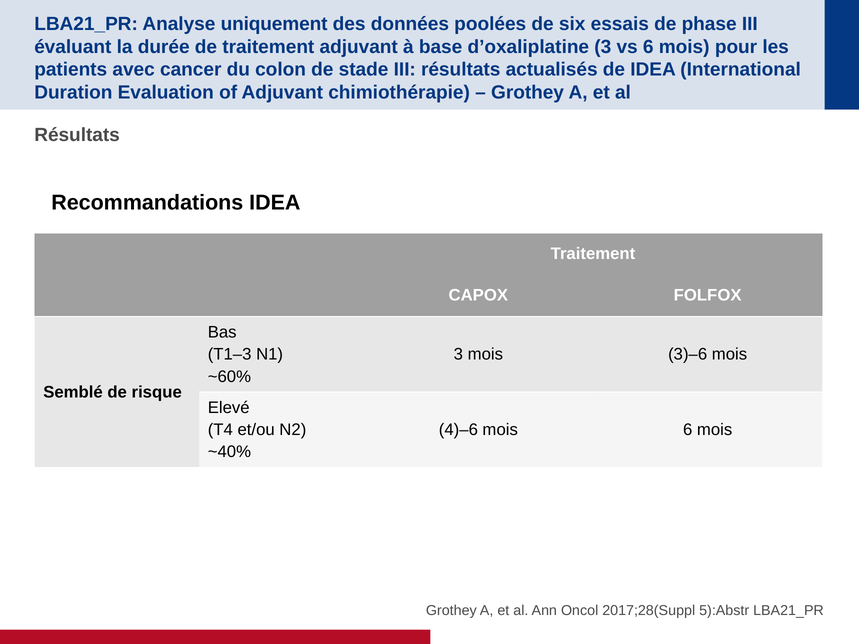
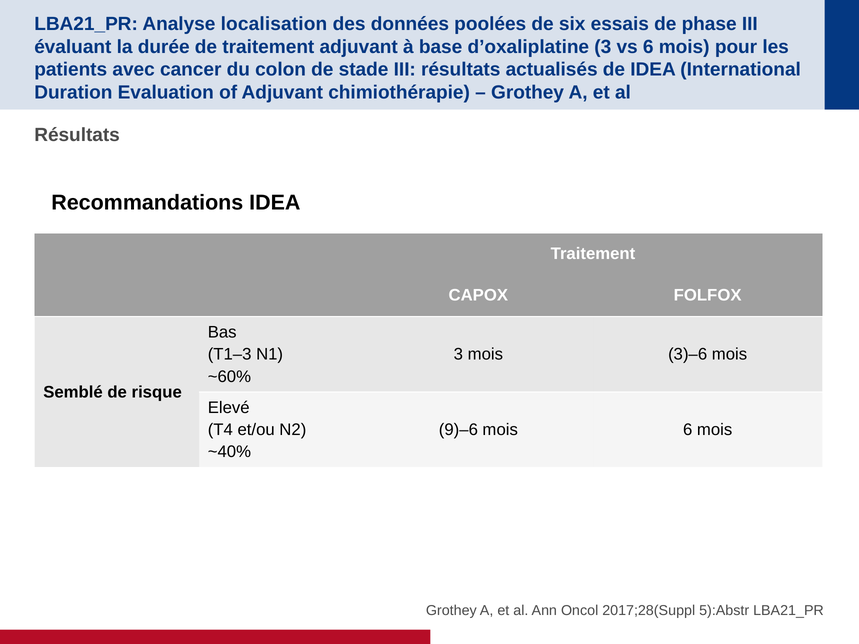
uniquement: uniquement -> localisation
4)–6: 4)–6 -> 9)–6
